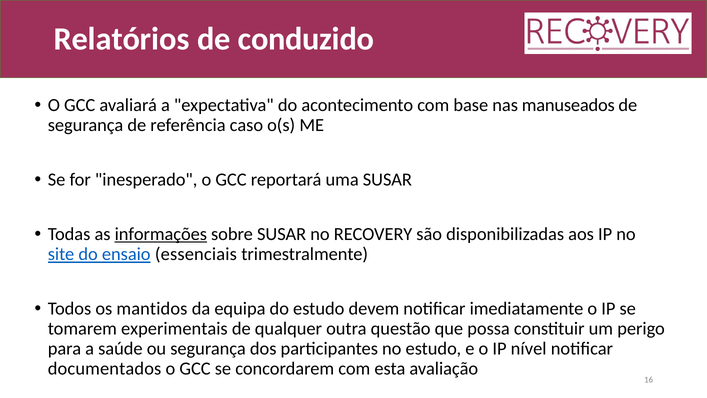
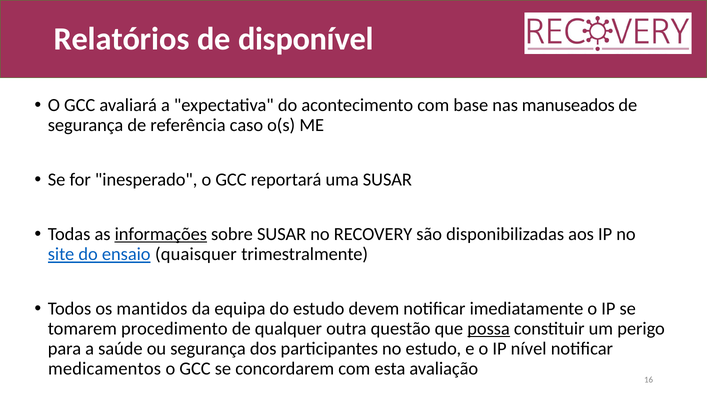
conduzido: conduzido -> disponível
essenciais: essenciais -> quaisquer
experimentais: experimentais -> procedimento
possa underline: none -> present
documentados: documentados -> medicamentos
